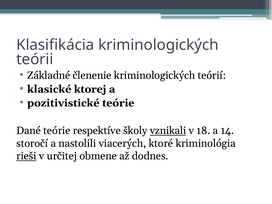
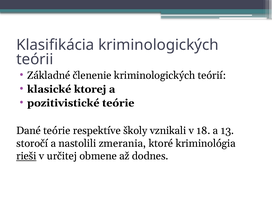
vznikali underline: present -> none
14: 14 -> 13
viacerých: viacerých -> zmerania
